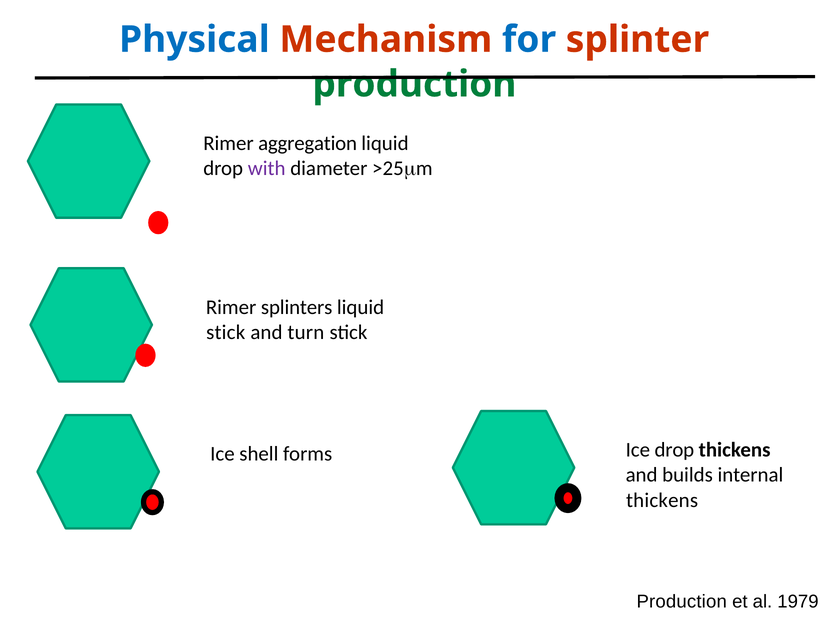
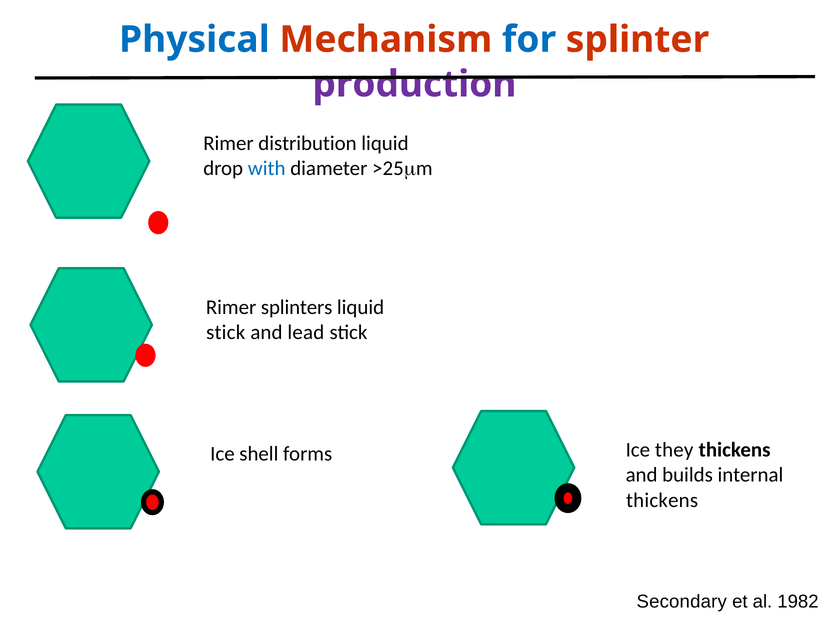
production at (414, 84) colour: green -> purple
aggregation: aggregation -> distribution
with colour: purple -> blue
turn: turn -> lead
Ice drop: drop -> they
Production at (682, 602): Production -> Secondary
1979: 1979 -> 1982
